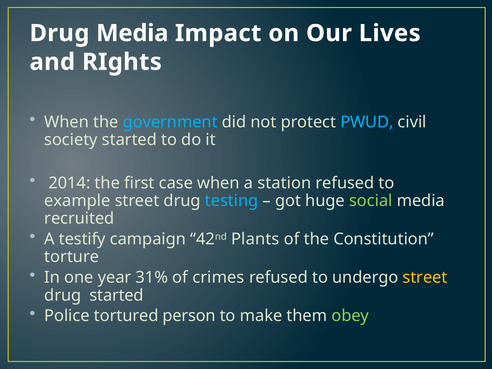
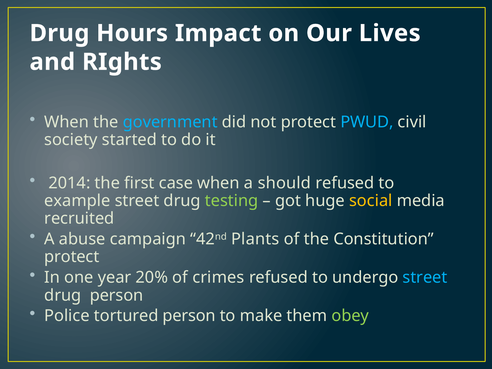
Drug Media: Media -> Hours
station: station -> should
testing colour: light blue -> light green
social colour: light green -> yellow
testify: testify -> abuse
torture at (72, 257): torture -> protect
31%: 31% -> 20%
street at (425, 278) colour: yellow -> light blue
drug started: started -> person
